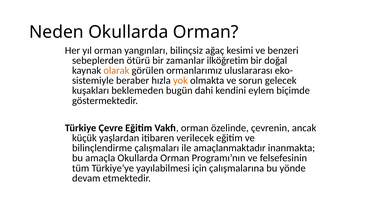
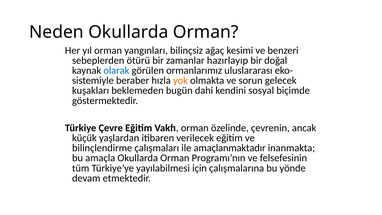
ilköğretim: ilköğretim -> hazırlayıp
olarak colour: orange -> blue
eylem: eylem -> sosyal
